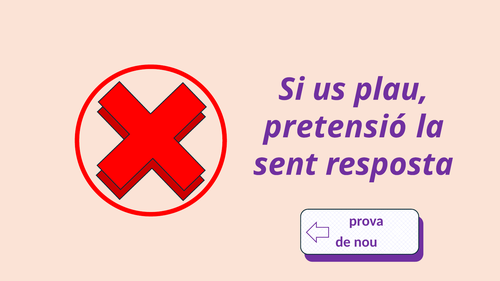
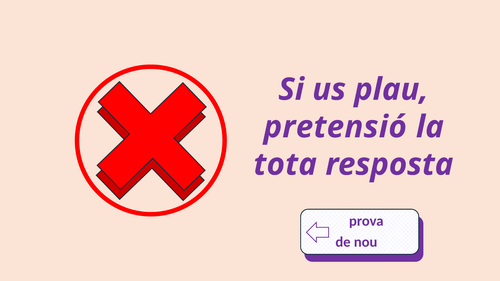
sent: sent -> tota
